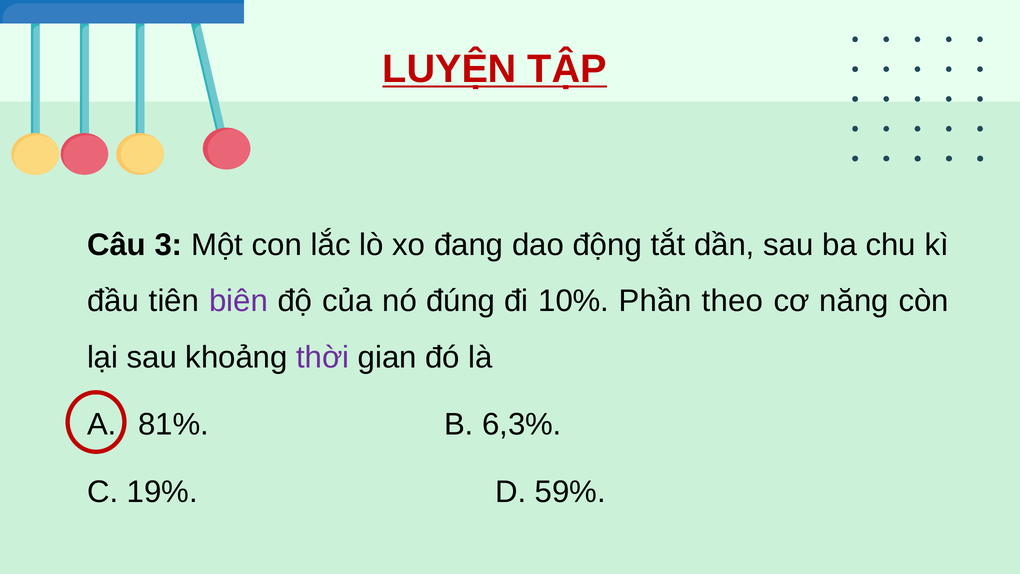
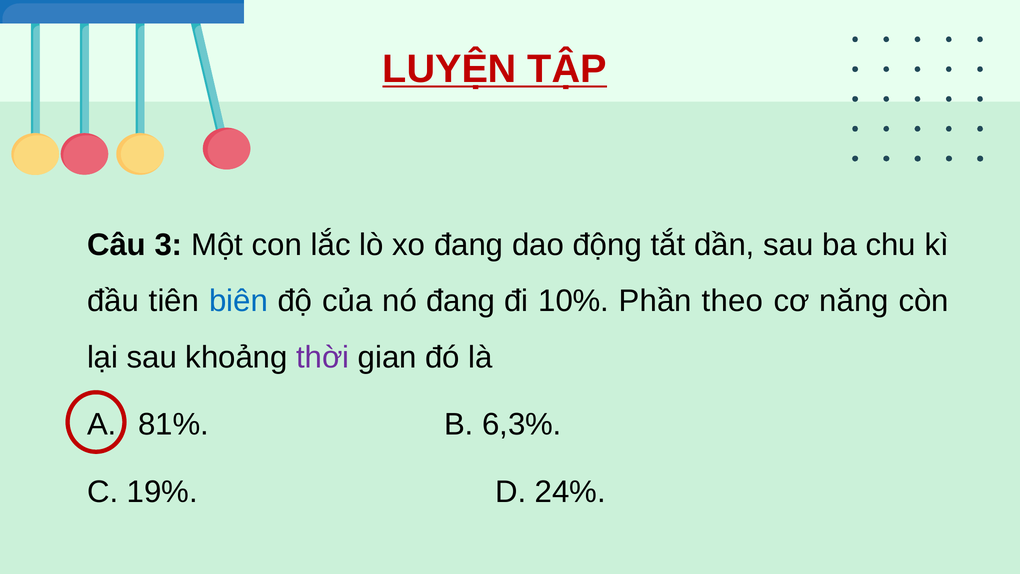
biên colour: purple -> blue
nó đúng: đúng -> đang
59%: 59% -> 24%
